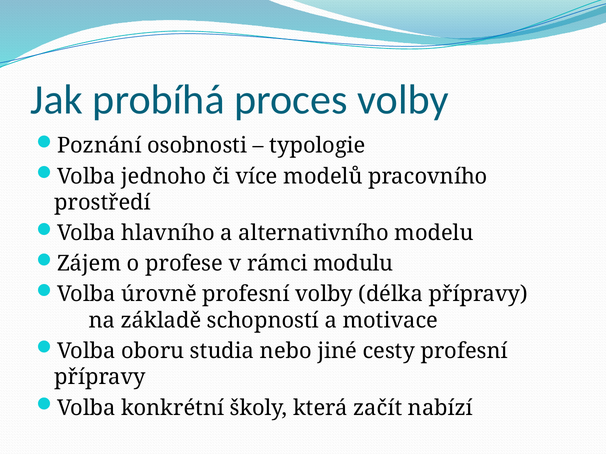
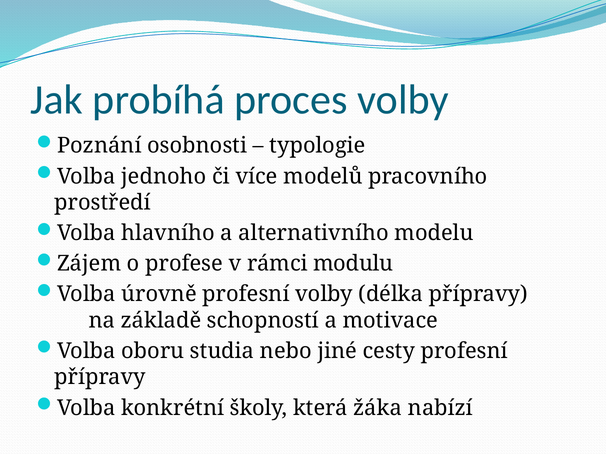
začít: začít -> žáka
